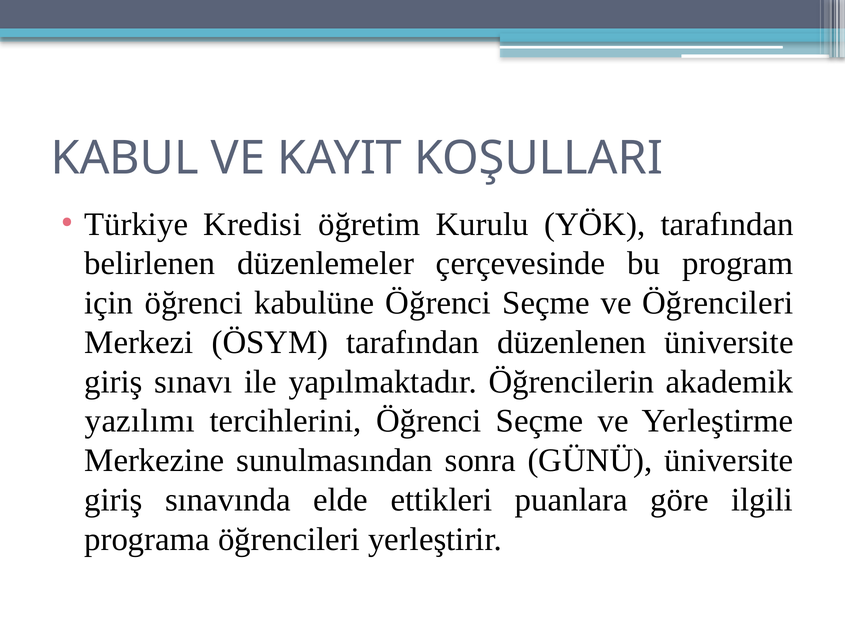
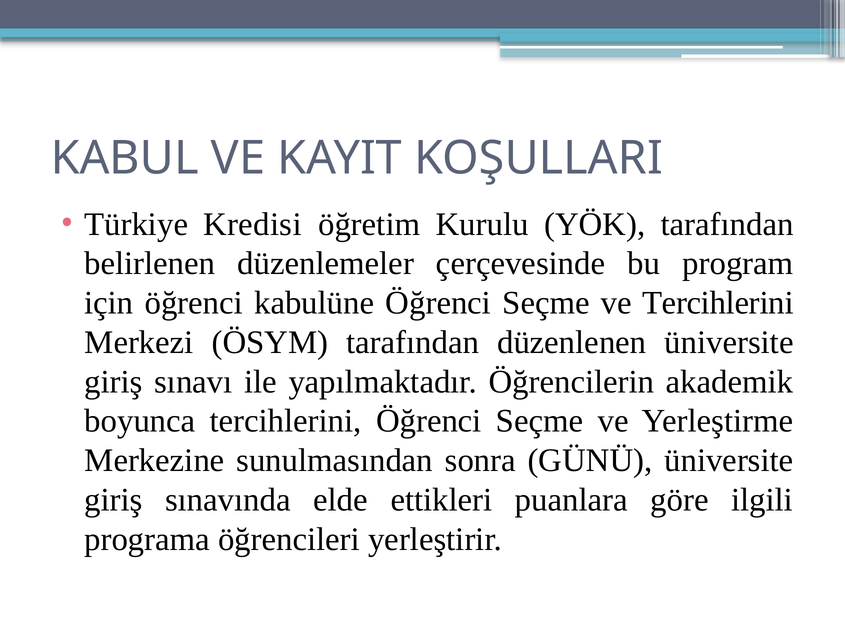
ve Öğrencileri: Öğrencileri -> Tercihlerini
yazılımı: yazılımı -> boyunca
